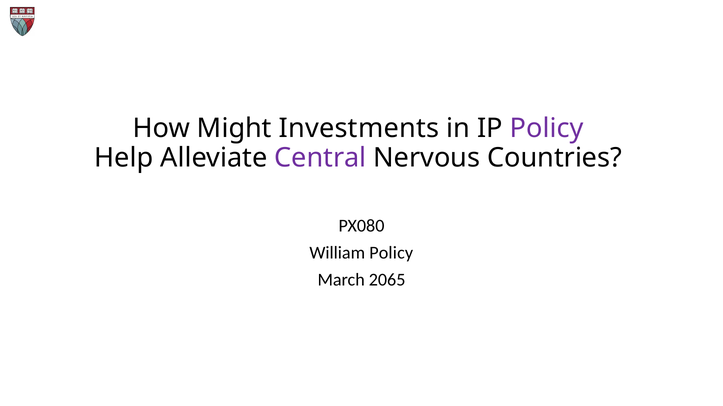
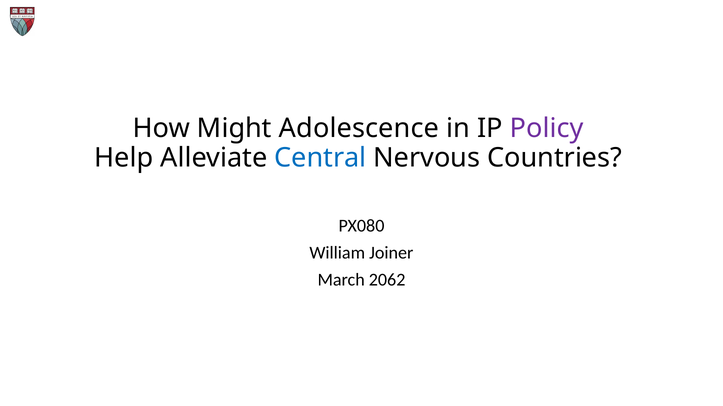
Investments: Investments -> Adolescence
Central colour: purple -> blue
William Policy: Policy -> Joiner
2065: 2065 -> 2062
